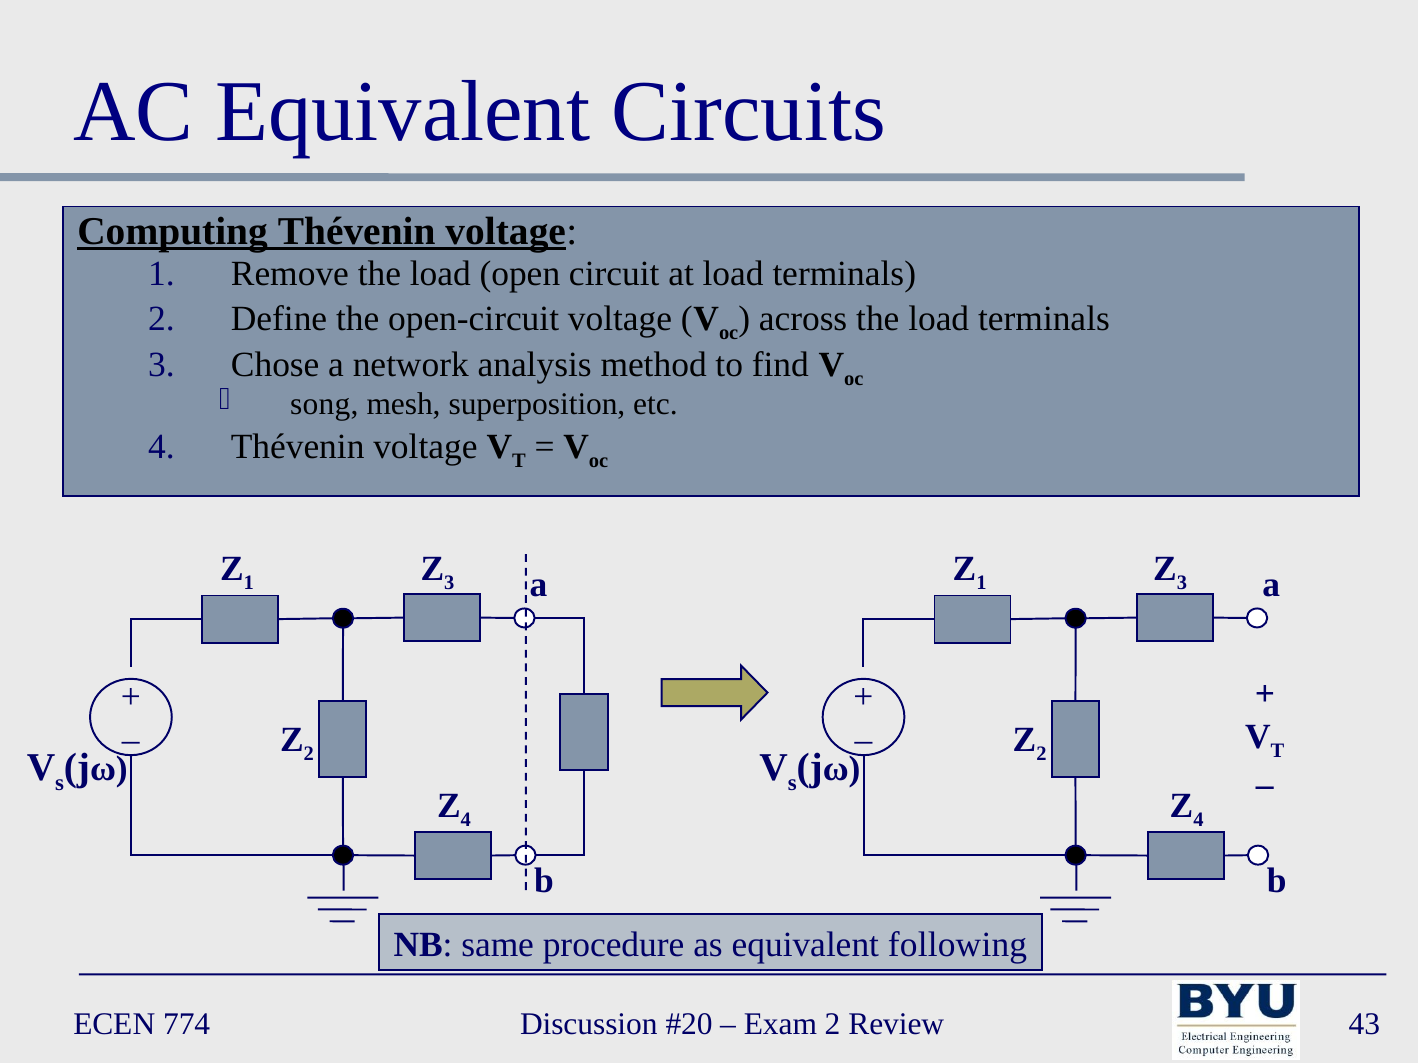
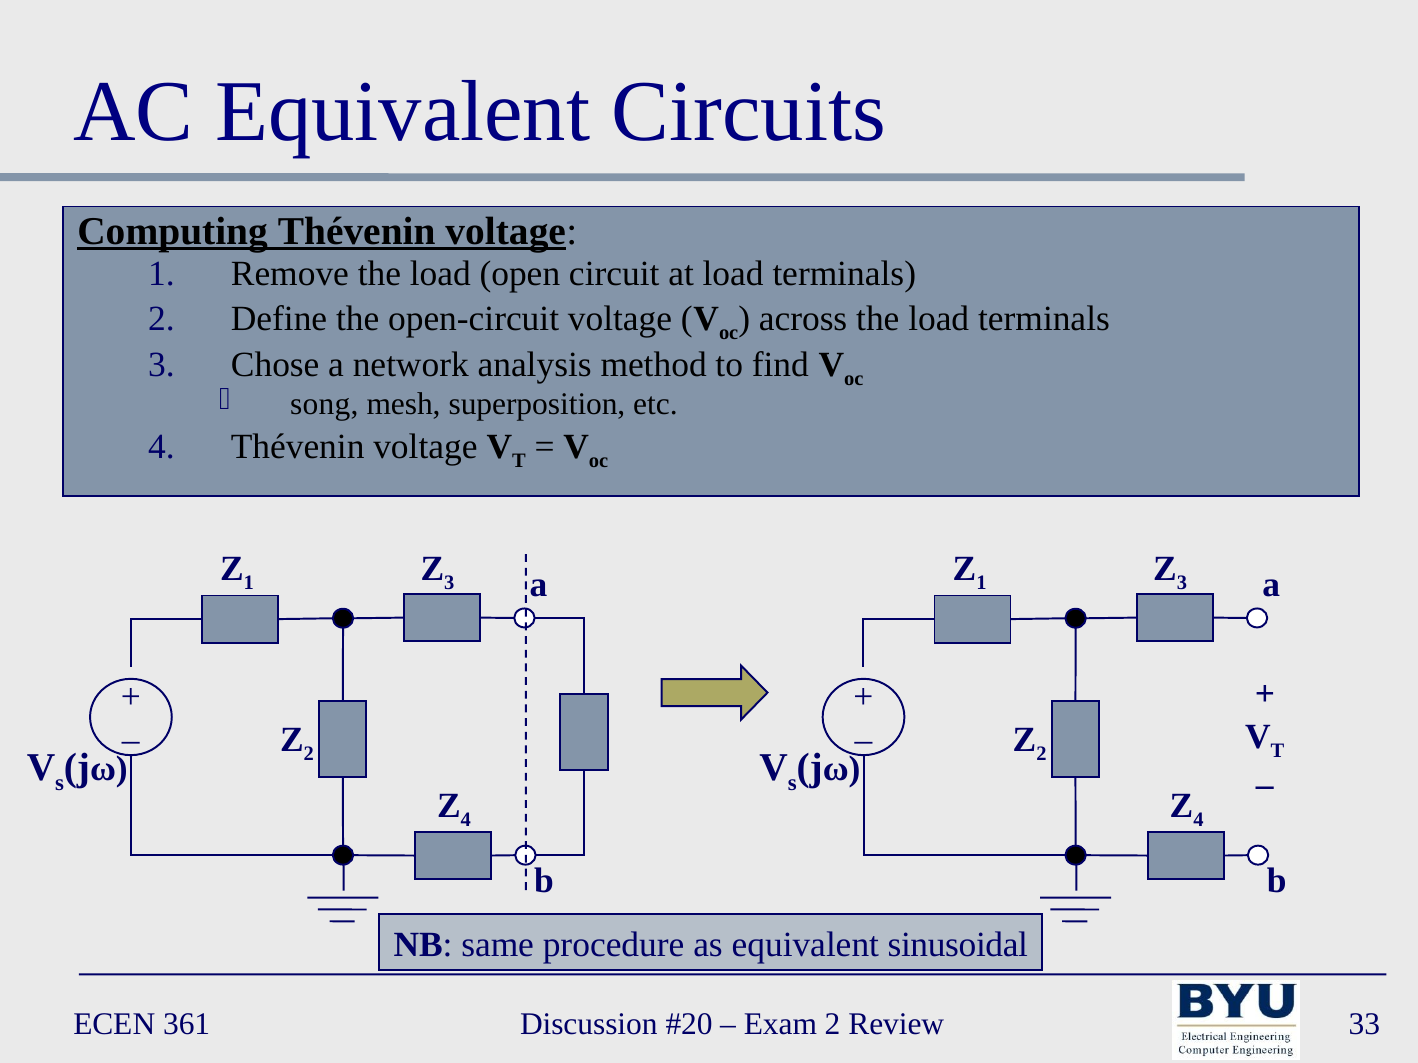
following: following -> sinusoidal
774: 774 -> 361
43: 43 -> 33
